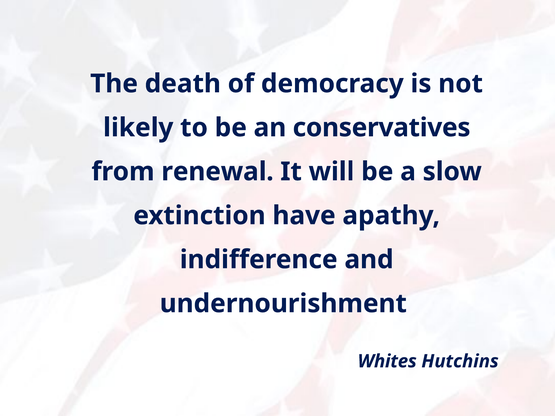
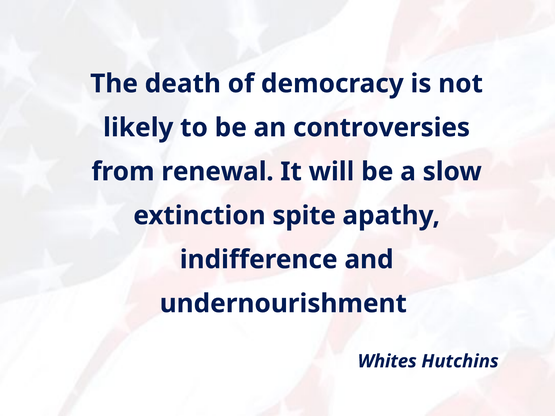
conservatives: conservatives -> controversies
have: have -> spite
